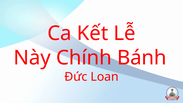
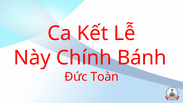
Loan: Loan -> Toàn
